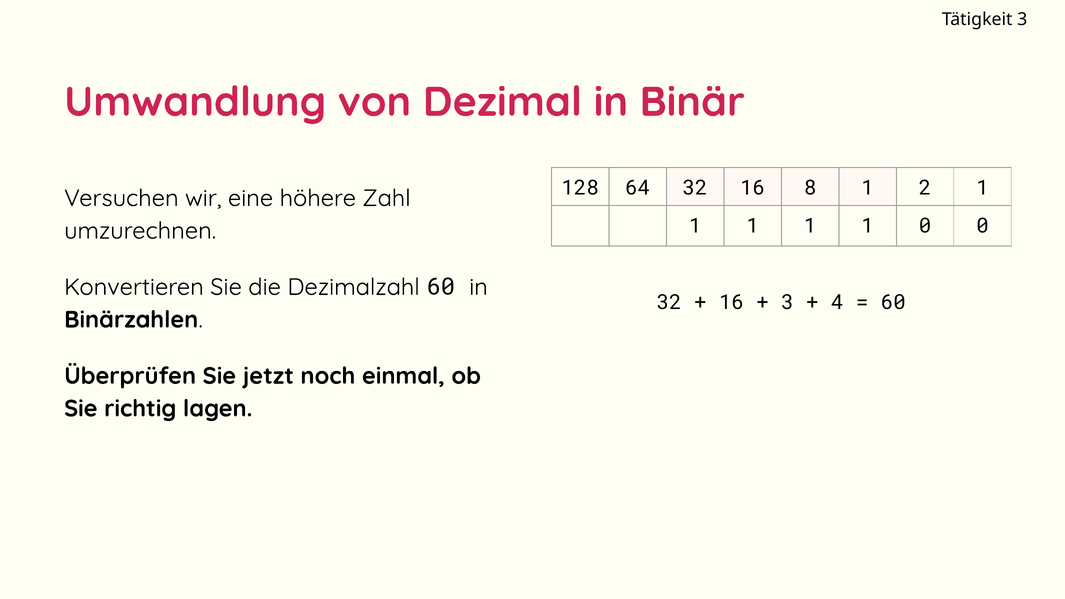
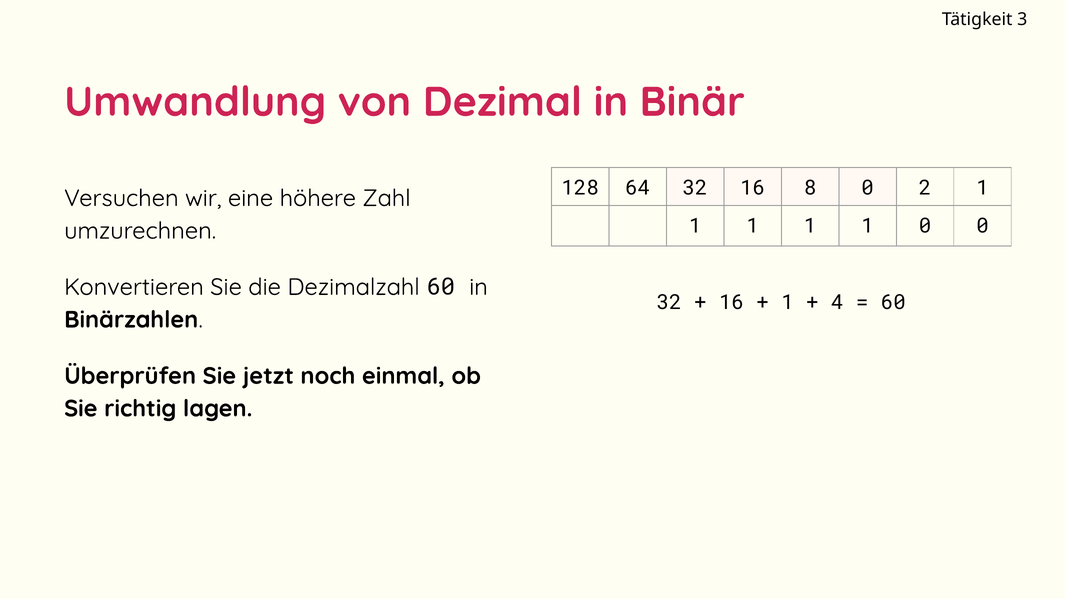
8 1: 1 -> 0
3 at (788, 303): 3 -> 1
